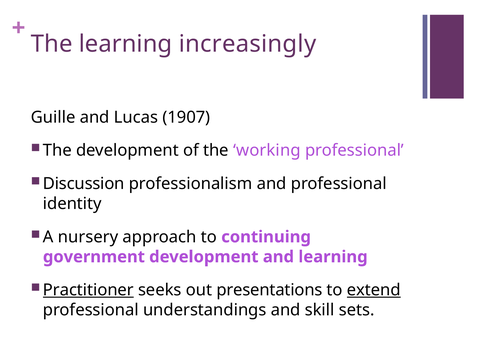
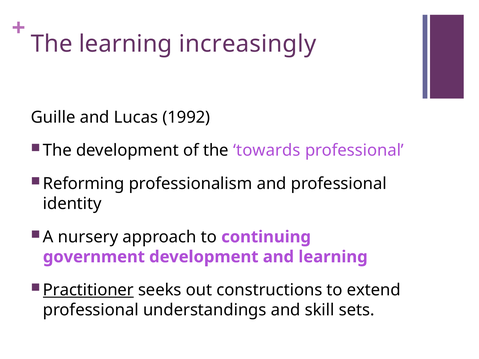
1907: 1907 -> 1992
working: working -> towards
Discussion: Discussion -> Reforming
presentations: presentations -> constructions
extend underline: present -> none
